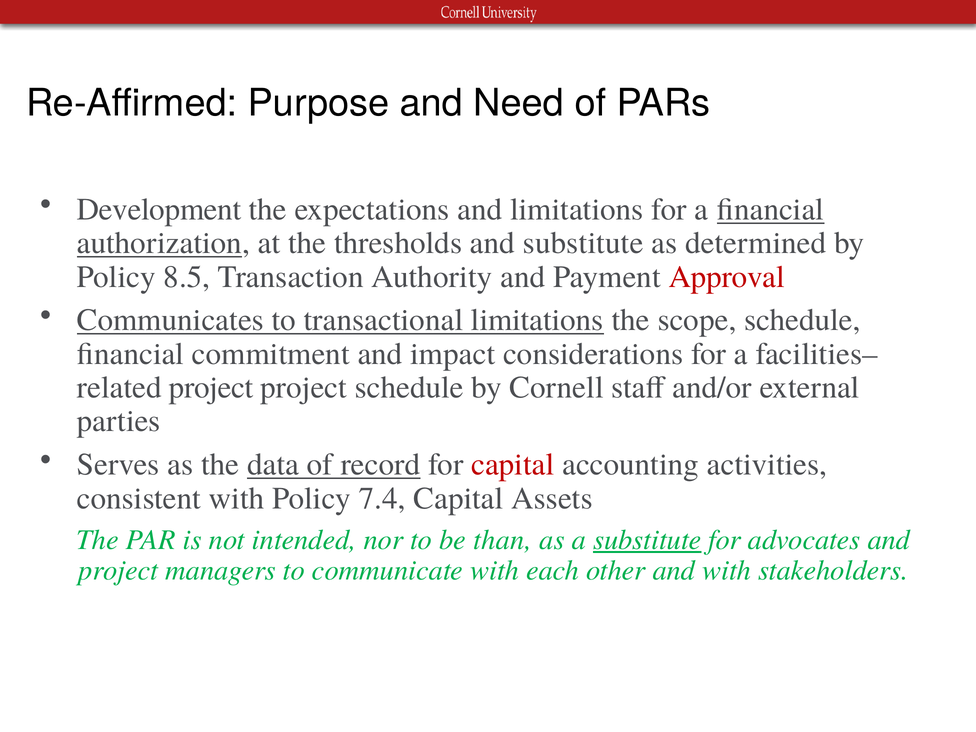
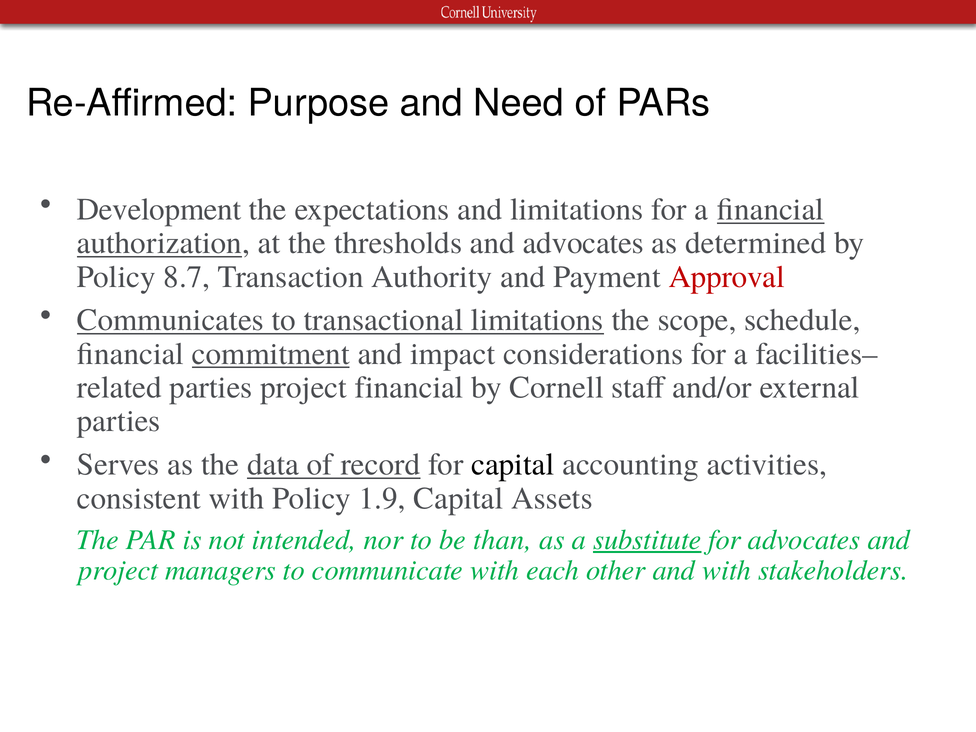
and substitute: substitute -> advocates
8.5: 8.5 -> 8.7
commitment underline: none -> present
project at (211, 388): project -> parties
project schedule: schedule -> financial
capital at (513, 465) colour: red -> black
7.4: 7.4 -> 1.9
